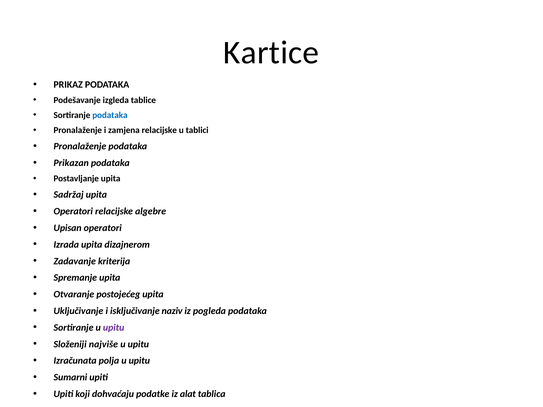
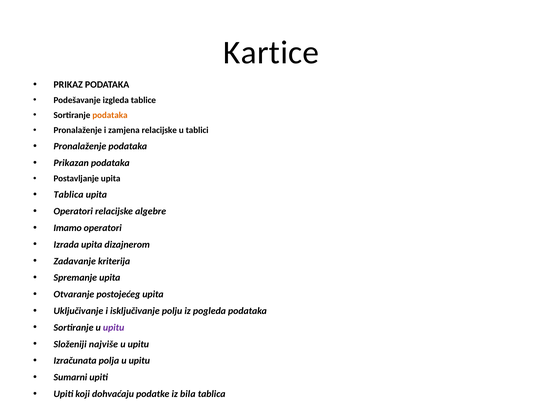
podataka at (110, 115) colour: blue -> orange
Sadržaj at (69, 195): Sadržaj -> Tablica
Upisan: Upisan -> Imamo
naziv: naziv -> polju
alat: alat -> bila
